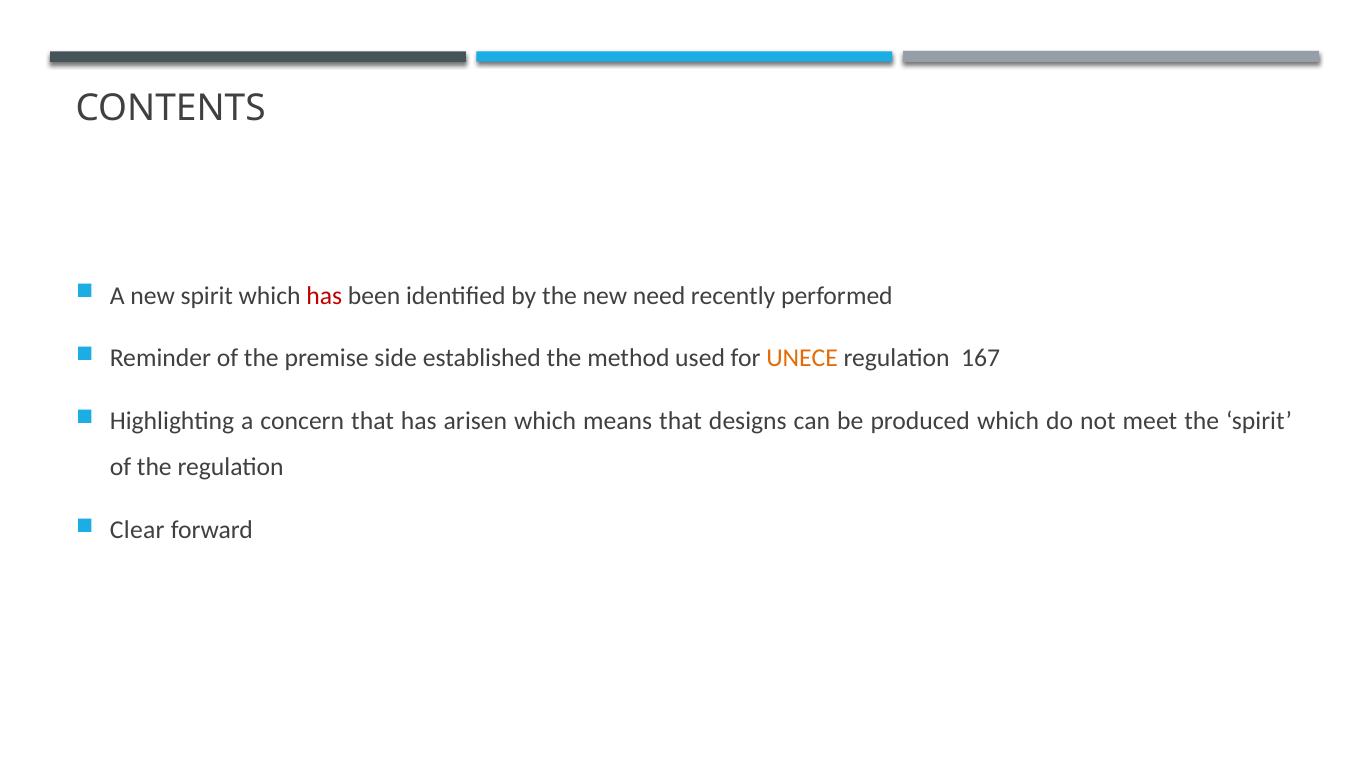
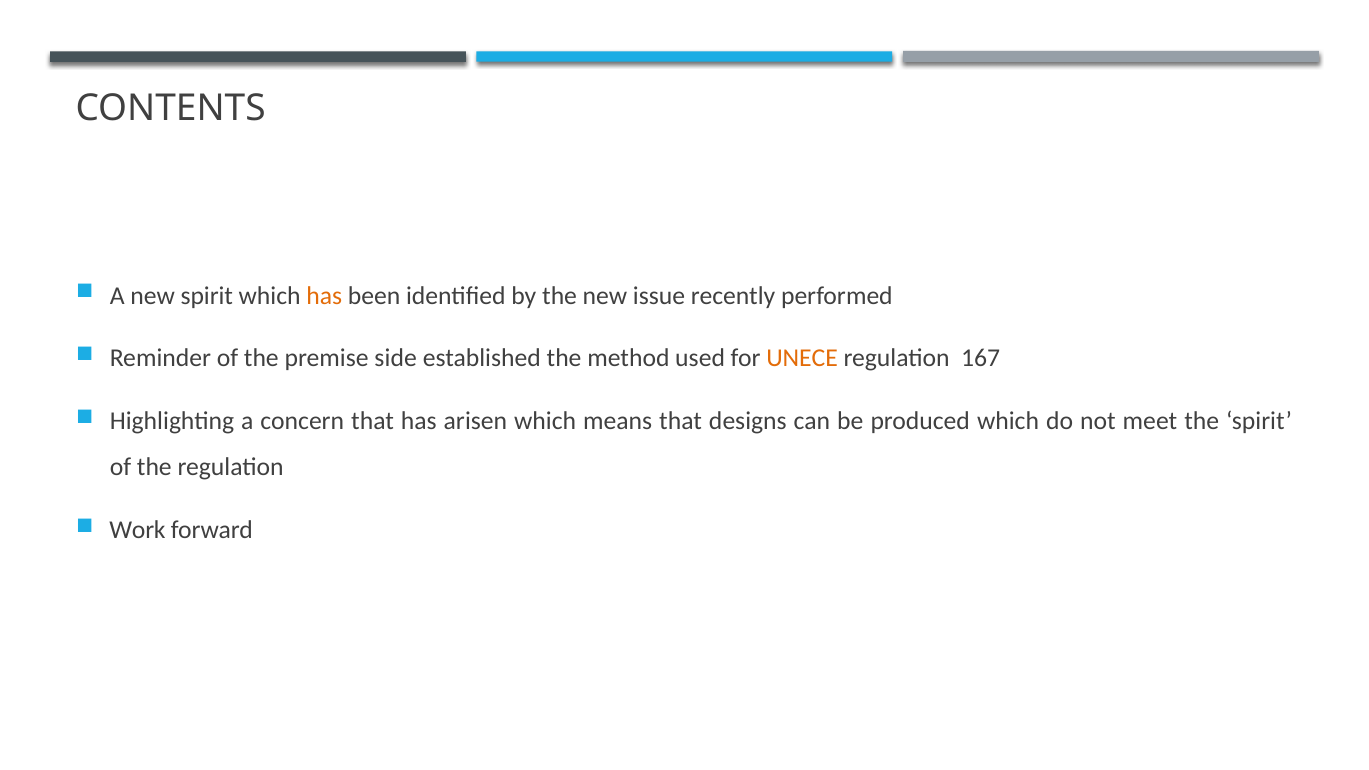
has at (324, 296) colour: red -> orange
need: need -> issue
Clear: Clear -> Work
